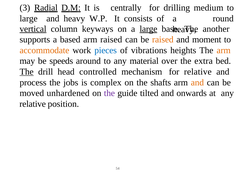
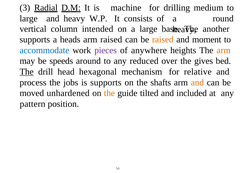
centrally: centrally -> machine
vertical underline: present -> none
keyways: keyways -> intended
large at (148, 29) underline: present -> none
based: based -> heads
accommodate colour: orange -> blue
pieces colour: blue -> purple
vibrations: vibrations -> anywhere
material: material -> reduced
extra: extra -> gives
controlled: controlled -> hexagonal
is complex: complex -> supports
the at (109, 93) colour: purple -> orange
onwards: onwards -> included
relative at (33, 104): relative -> pattern
